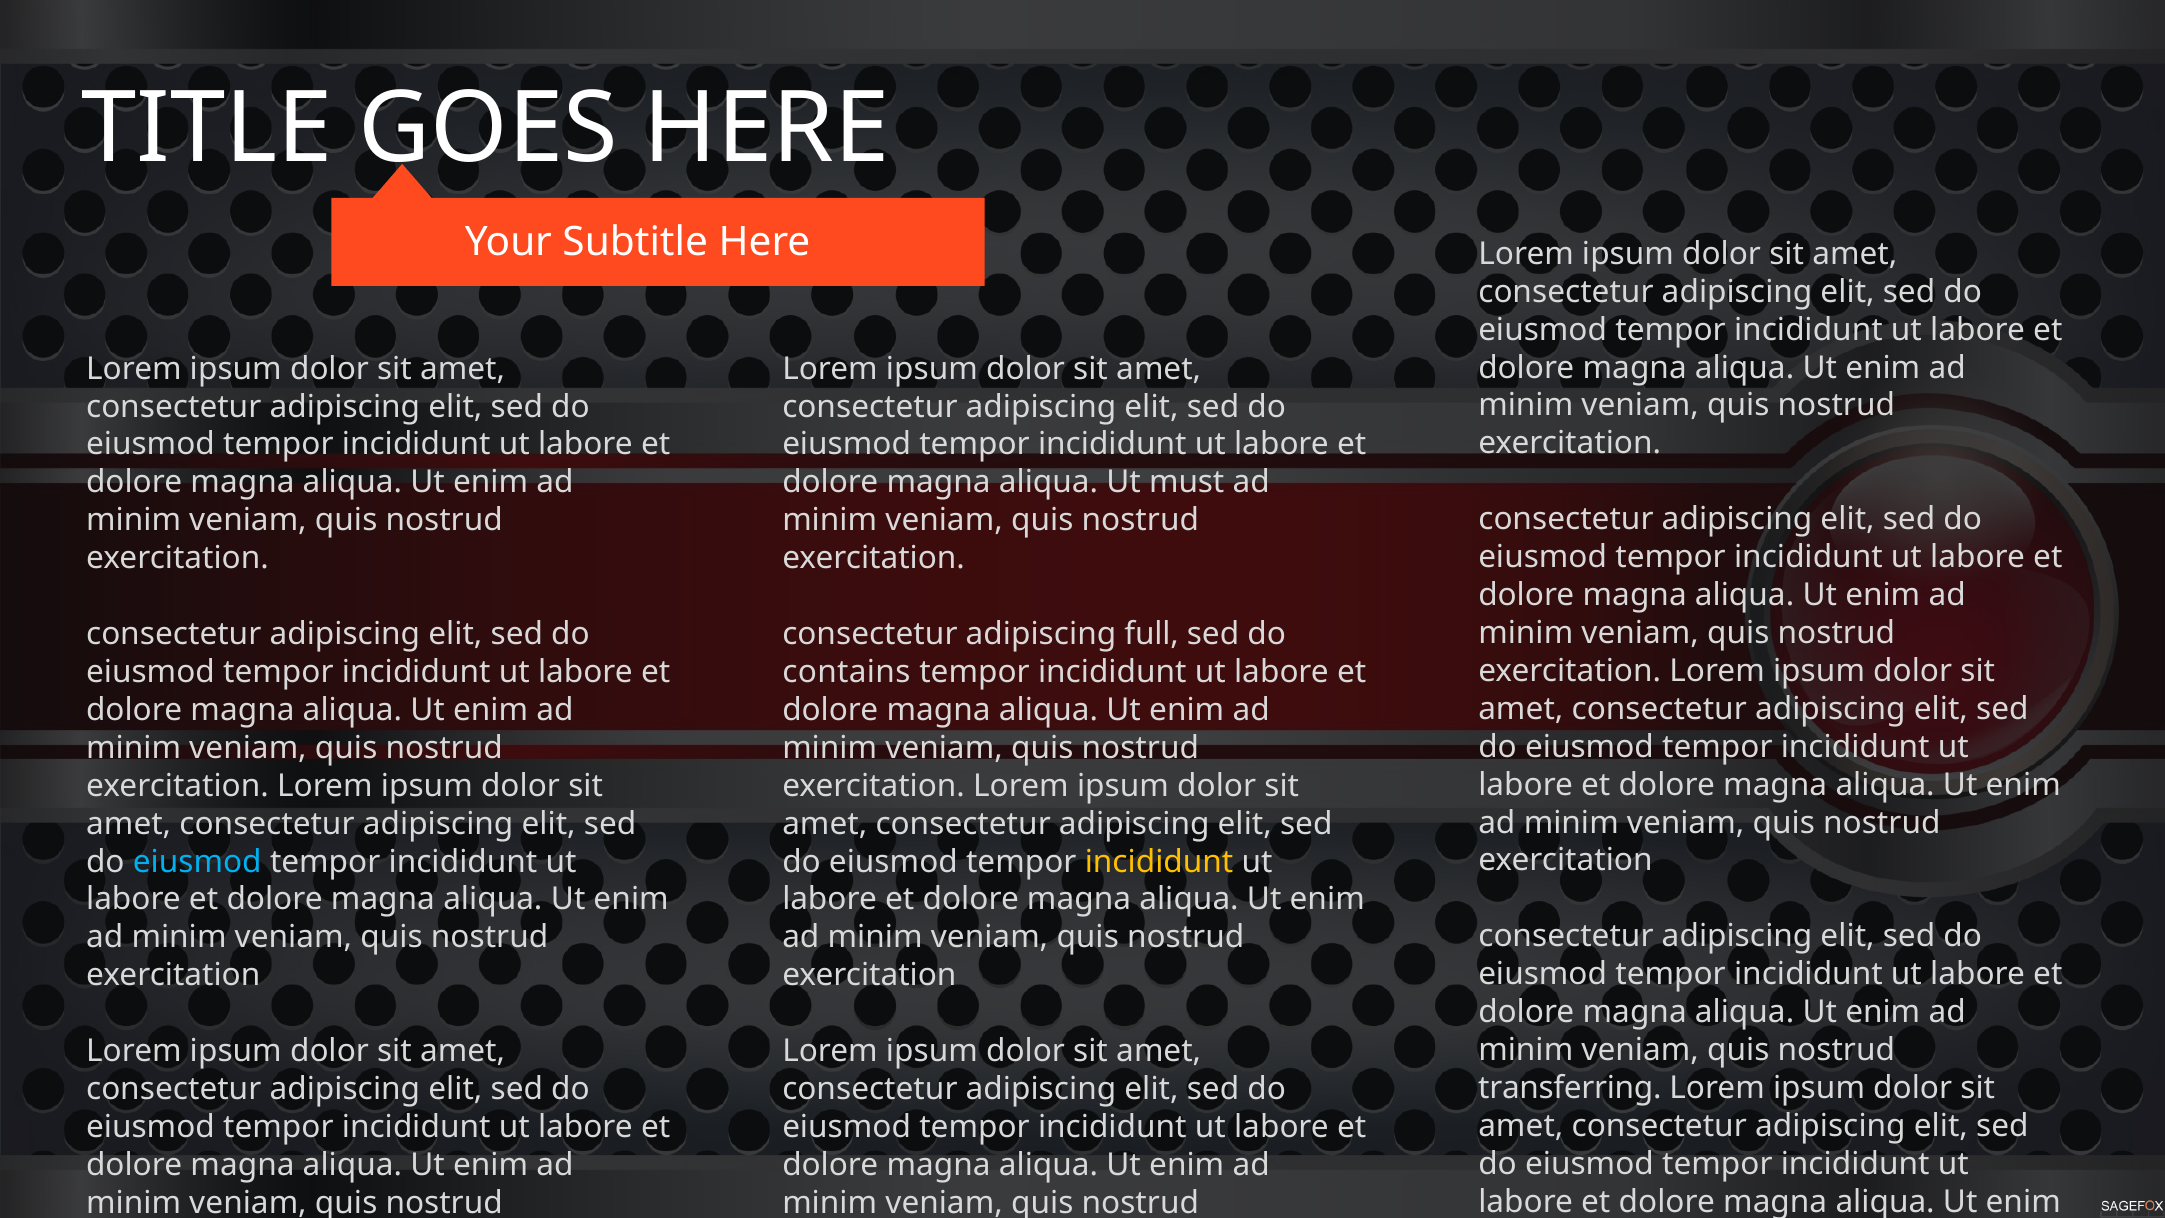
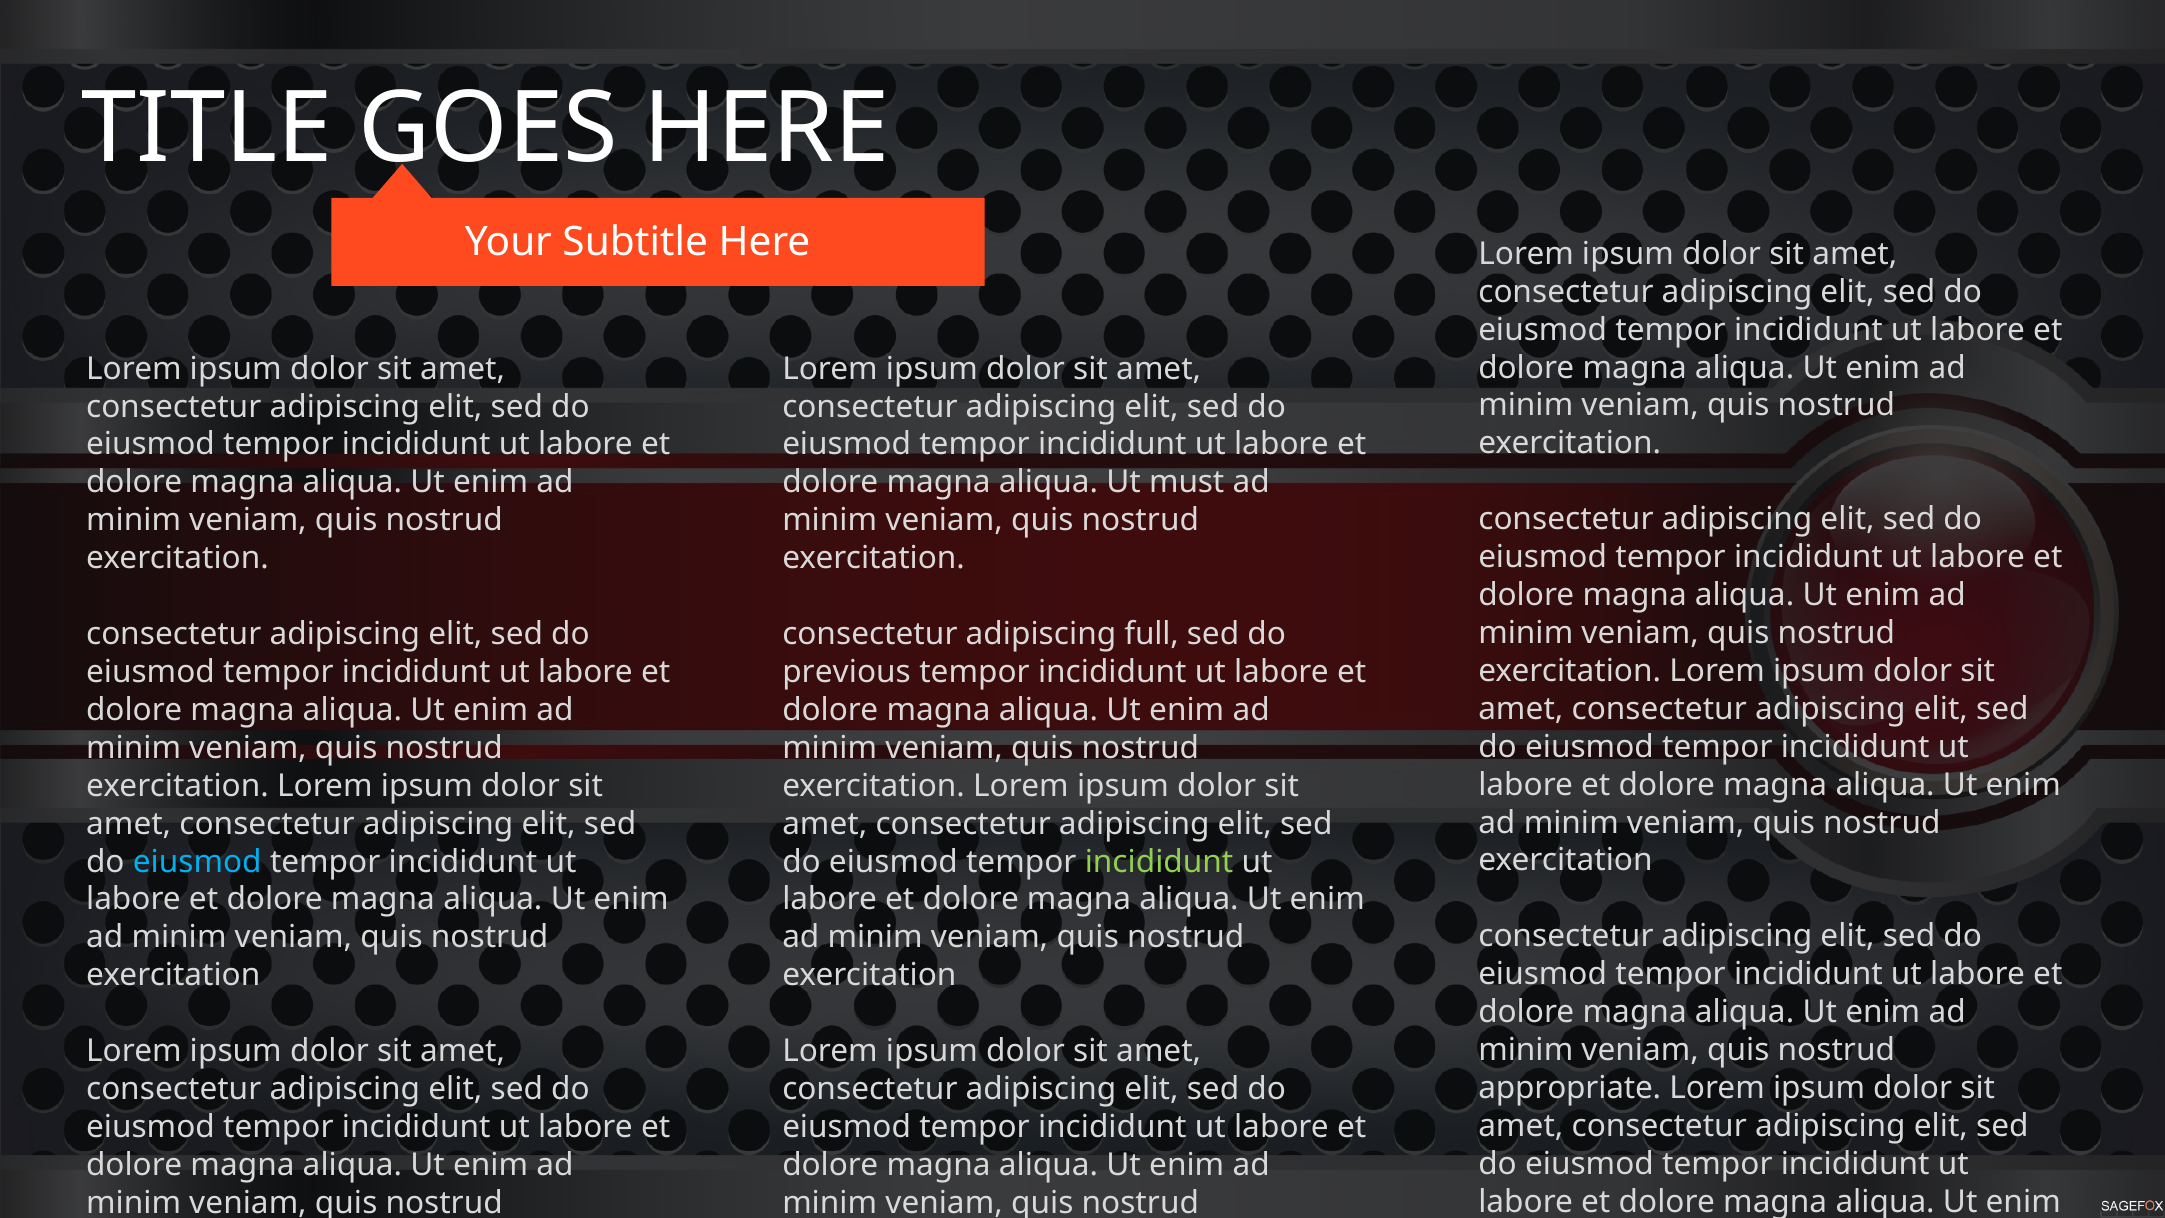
contains: contains -> previous
incididunt at (1159, 861) colour: yellow -> light green
transferring: transferring -> appropriate
